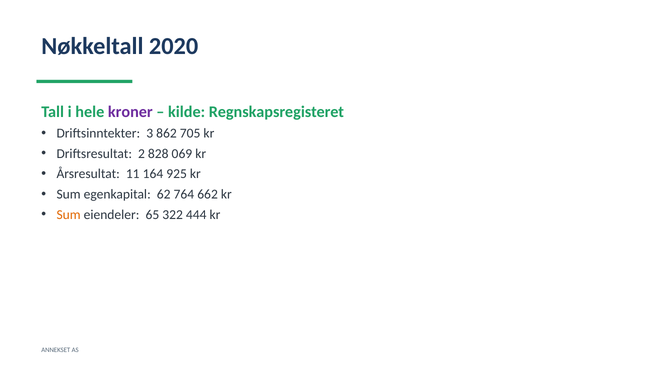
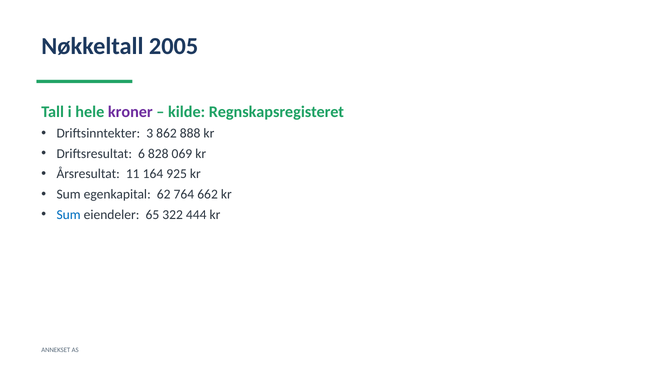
2020: 2020 -> 2005
705: 705 -> 888
2: 2 -> 6
Sum at (69, 215) colour: orange -> blue
